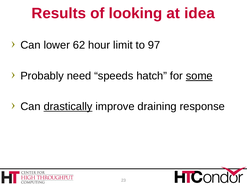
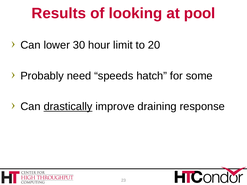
idea: idea -> pool
62: 62 -> 30
97: 97 -> 20
some underline: present -> none
